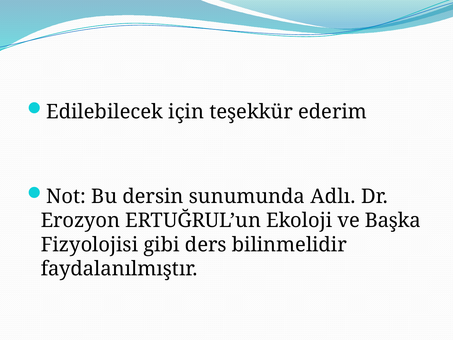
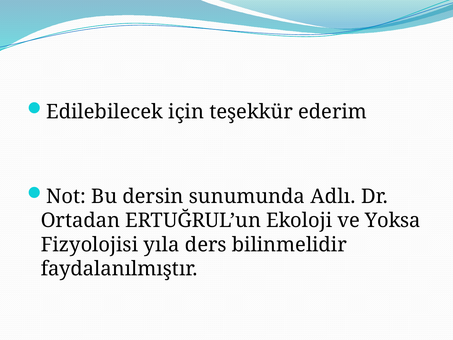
Erozyon: Erozyon -> Ortadan
Başka: Başka -> Yoksa
gibi: gibi -> yıla
